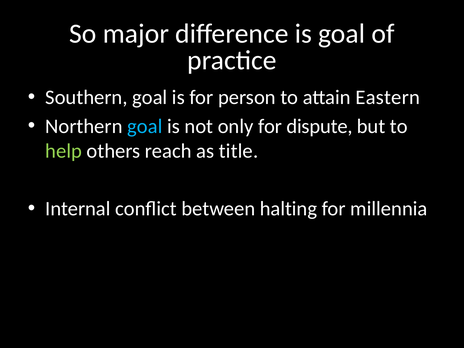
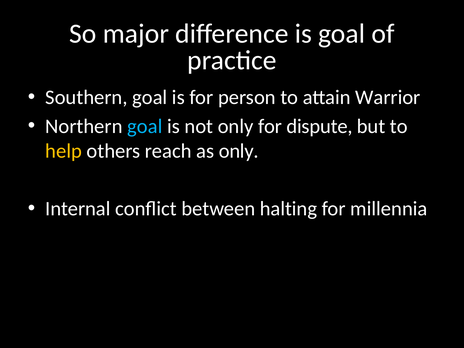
Eastern: Eastern -> Warrior
help colour: light green -> yellow
as title: title -> only
